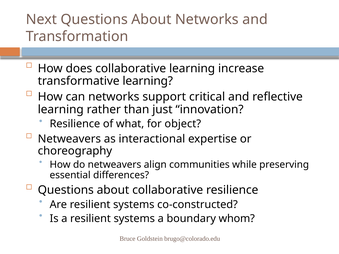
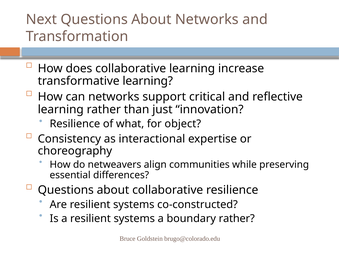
Netweavers at (69, 139): Netweavers -> Consistency
boundary whom: whom -> rather
